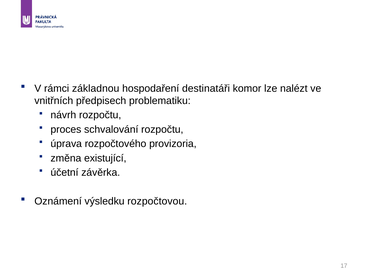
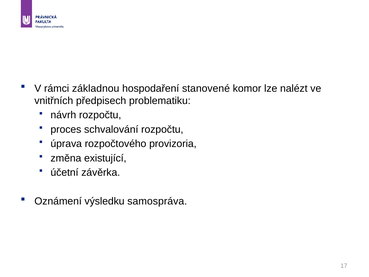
destinatáři: destinatáři -> stanovené
rozpočtovou: rozpočtovou -> samospráva
